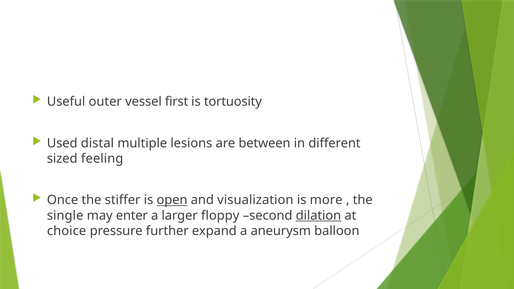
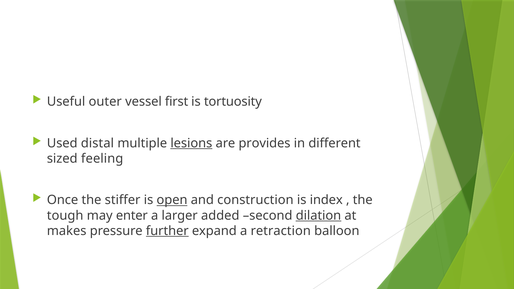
lesions underline: none -> present
between: between -> provides
visualization: visualization -> construction
more: more -> index
single: single -> tough
floppy: floppy -> added
choice: choice -> makes
further underline: none -> present
aneurysm: aneurysm -> retraction
